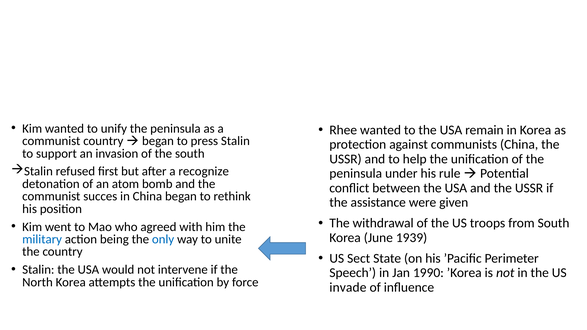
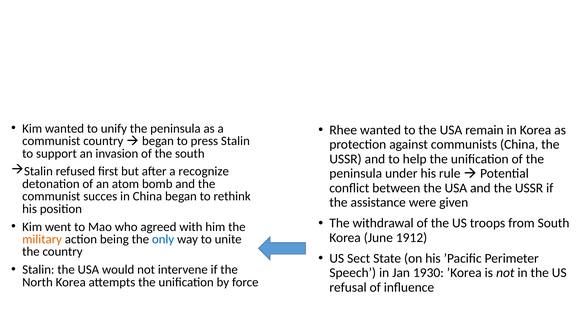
1939: 1939 -> 1912
military colour: blue -> orange
1990: 1990 -> 1930
invade: invade -> refusal
